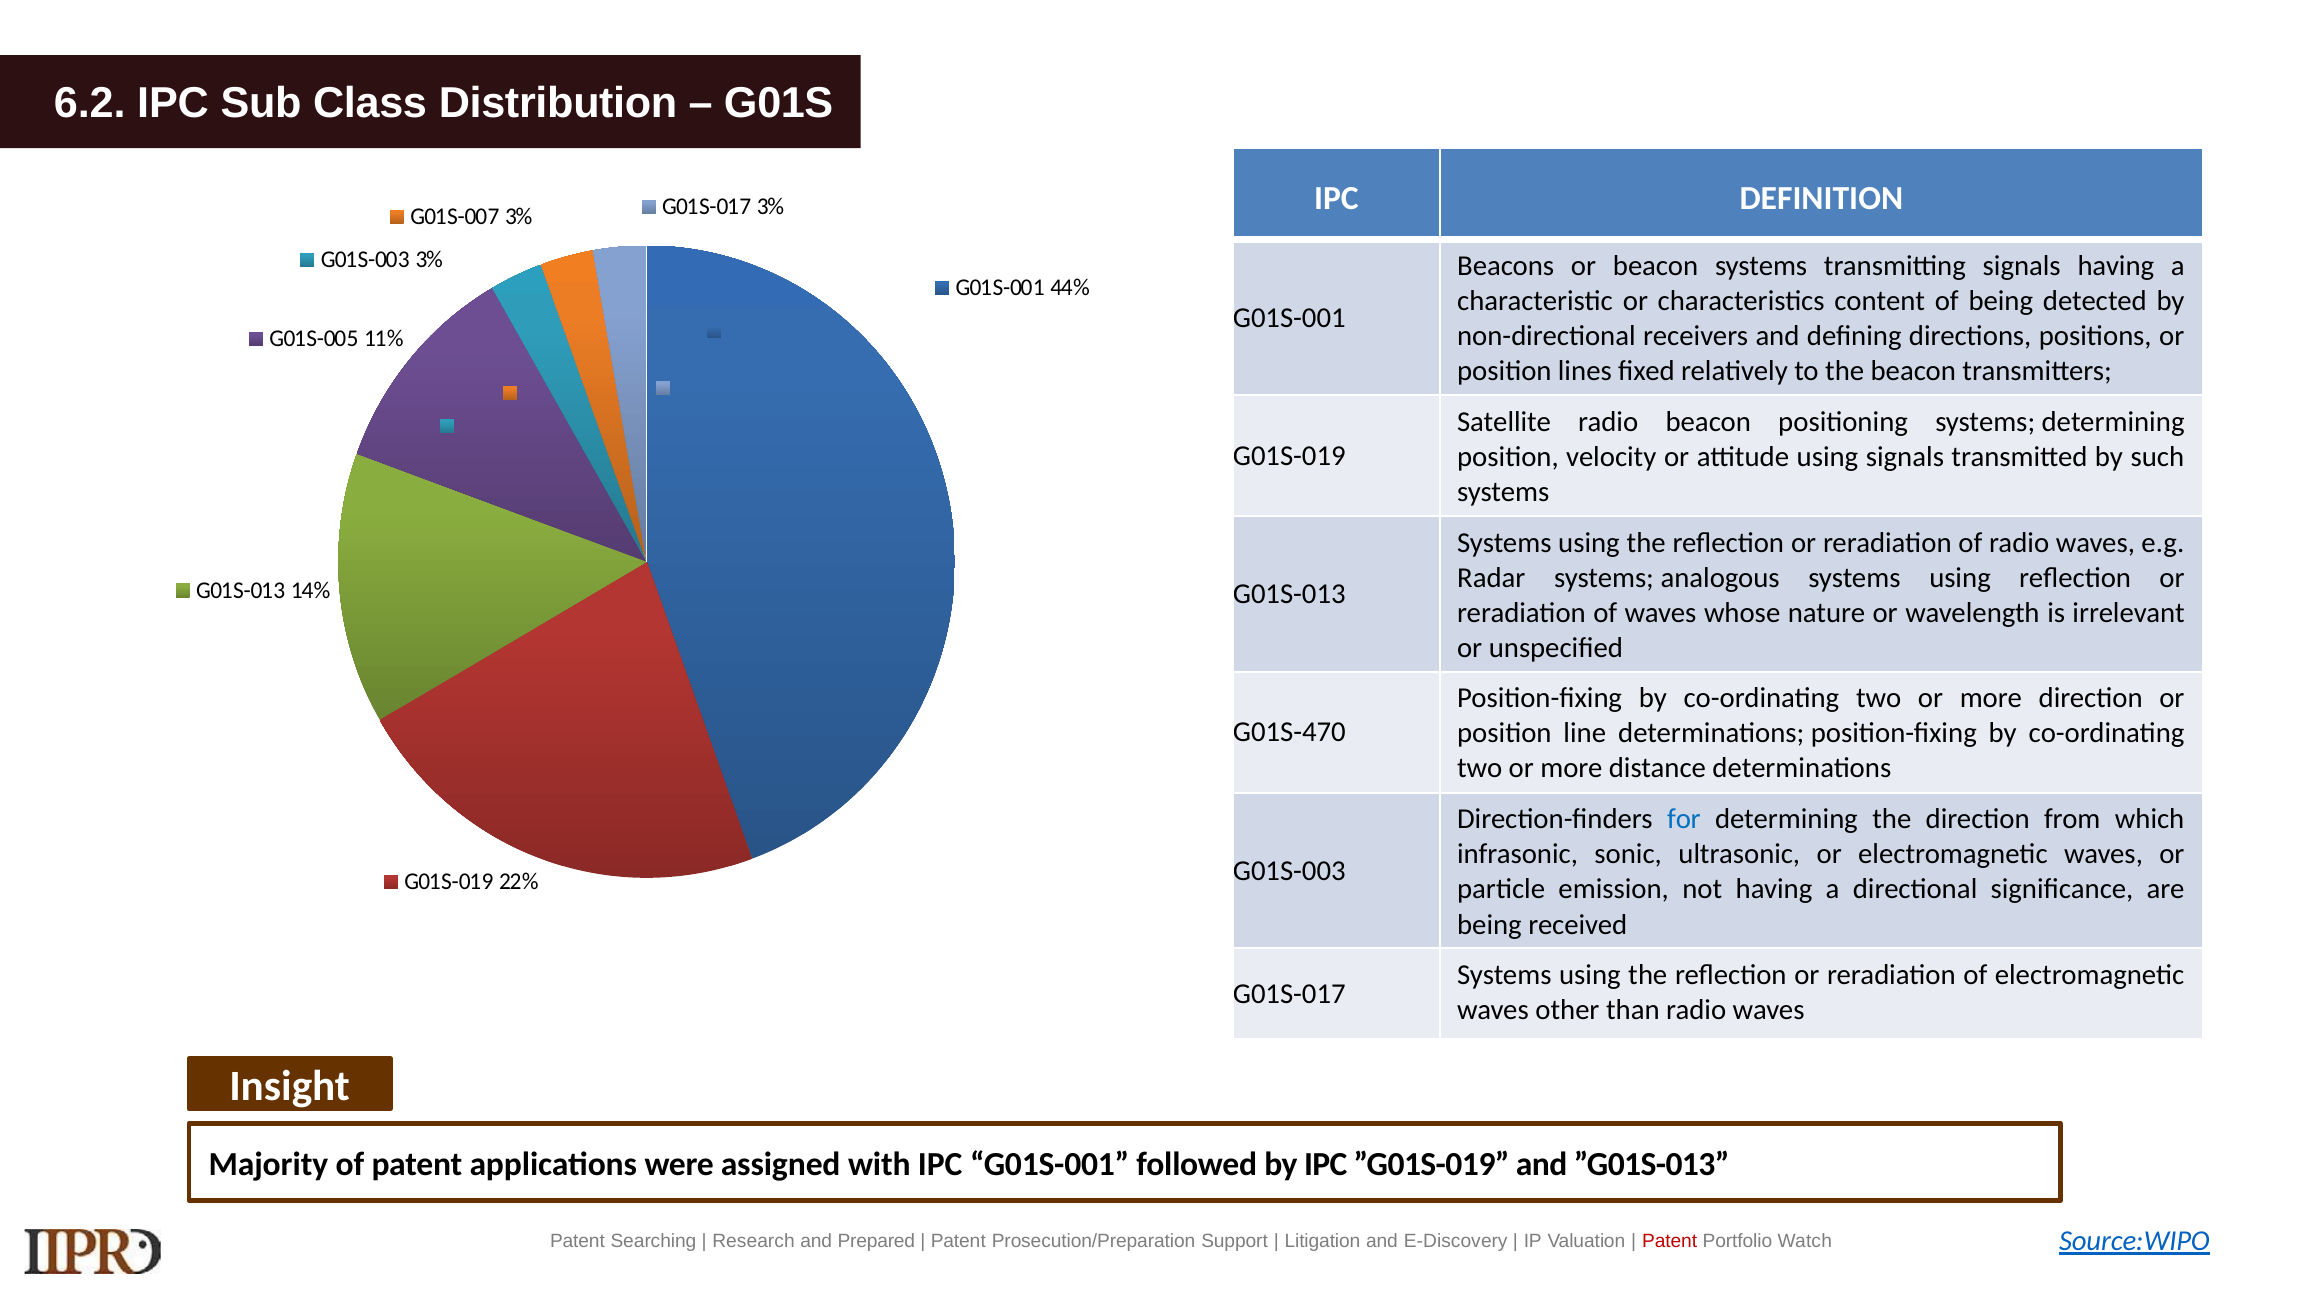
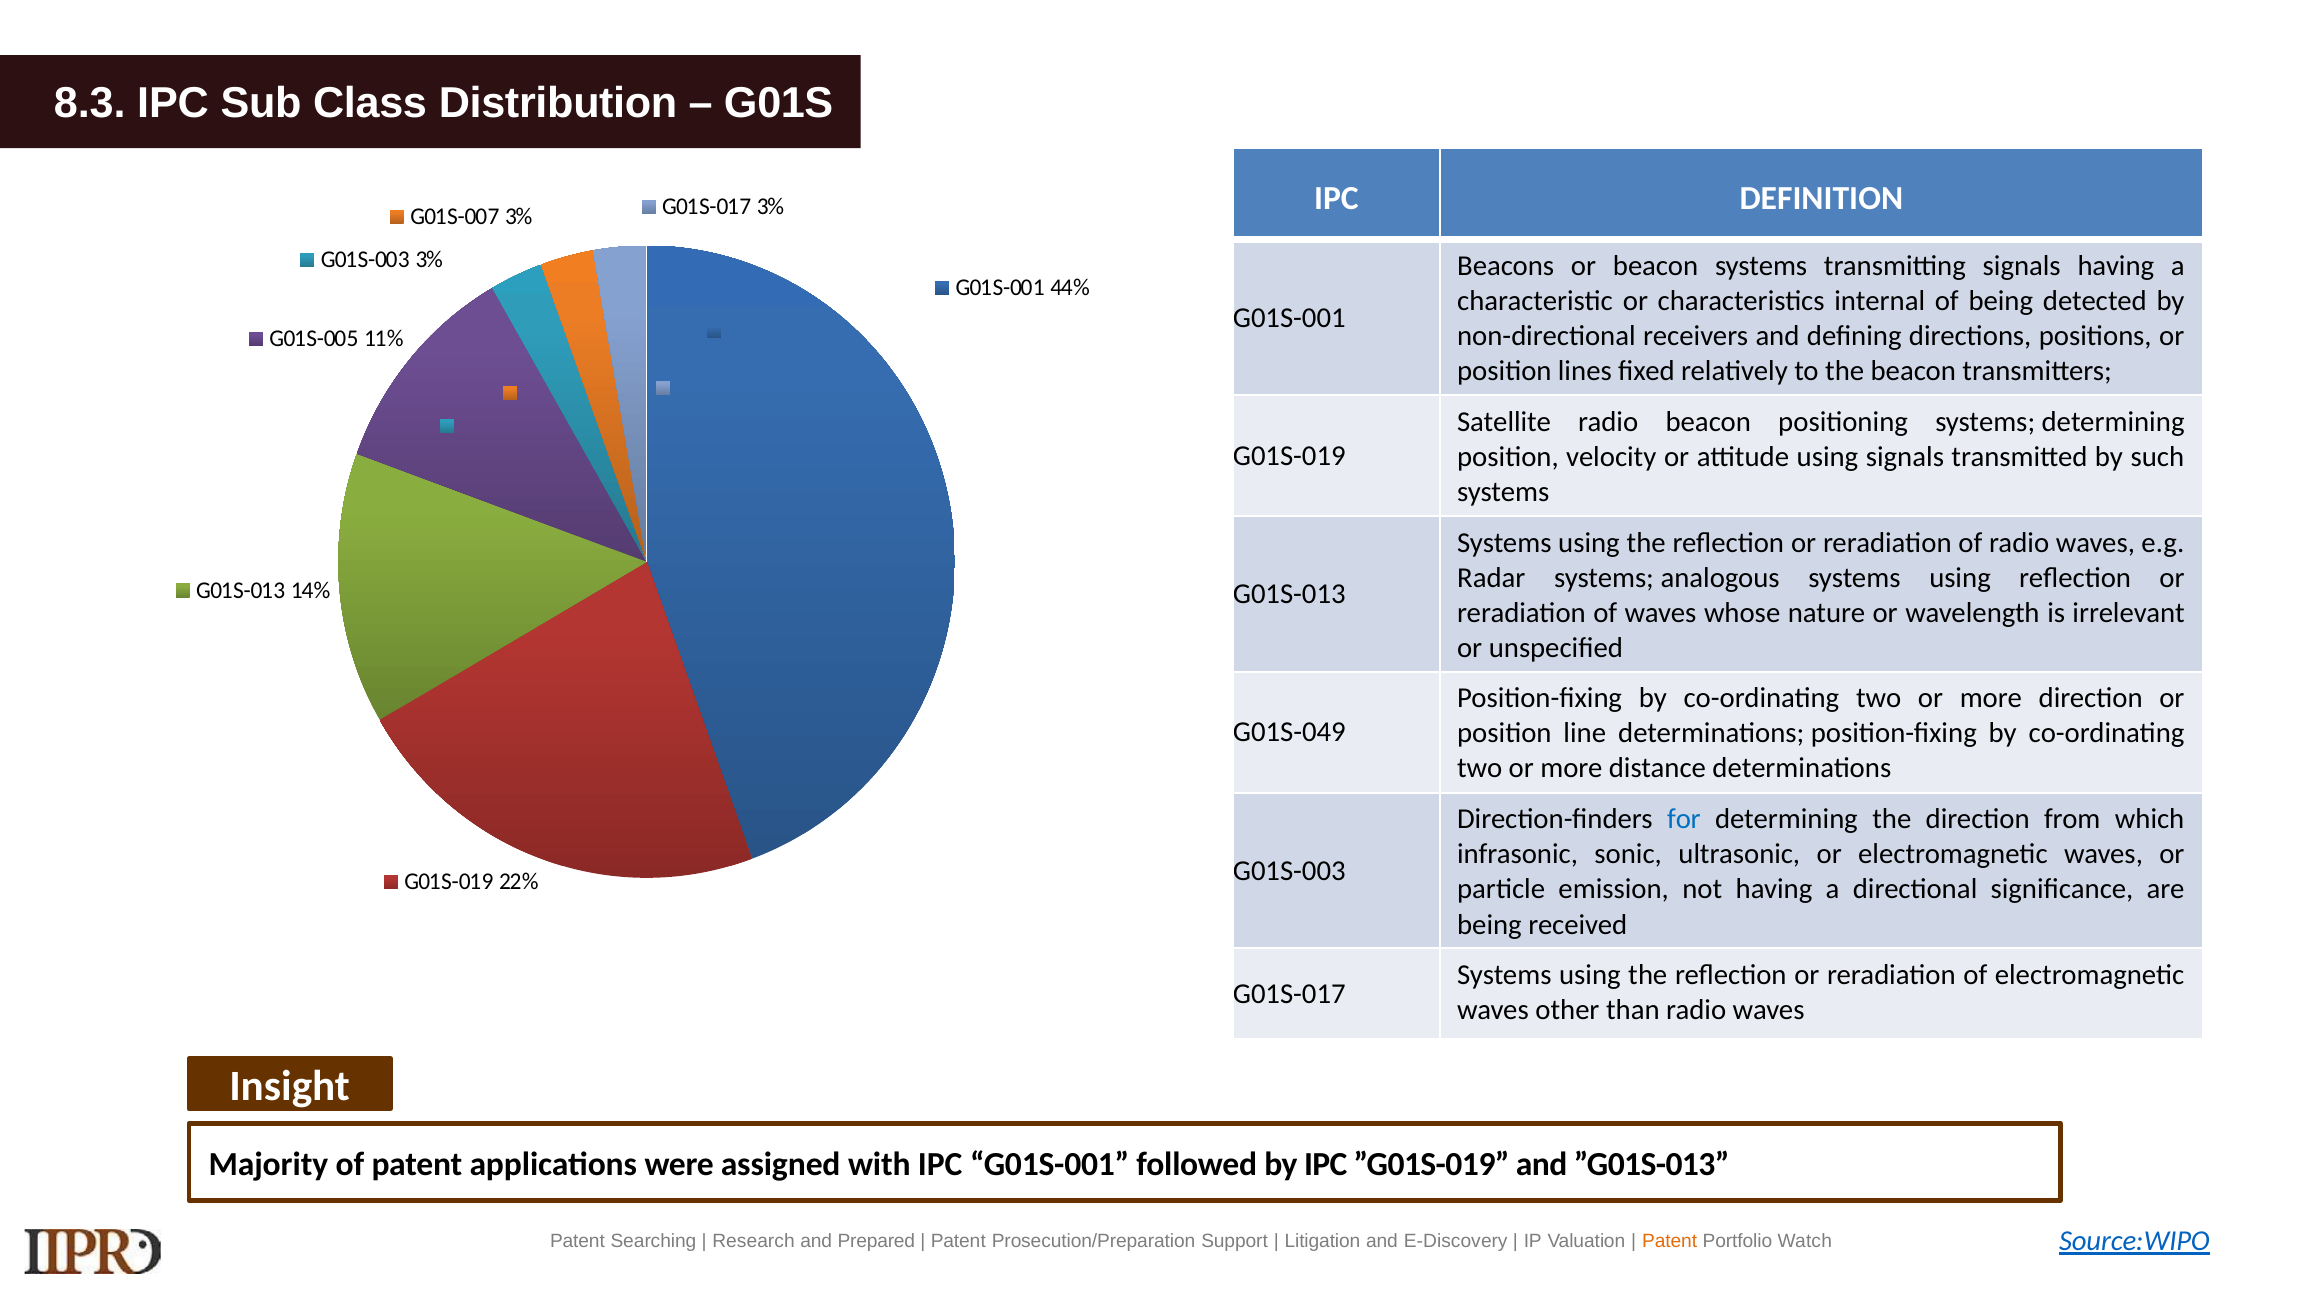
6.2: 6.2 -> 8.3
content: content -> internal
G01S-470: G01S-470 -> G01S-049
Patent at (1670, 1241) colour: red -> orange
